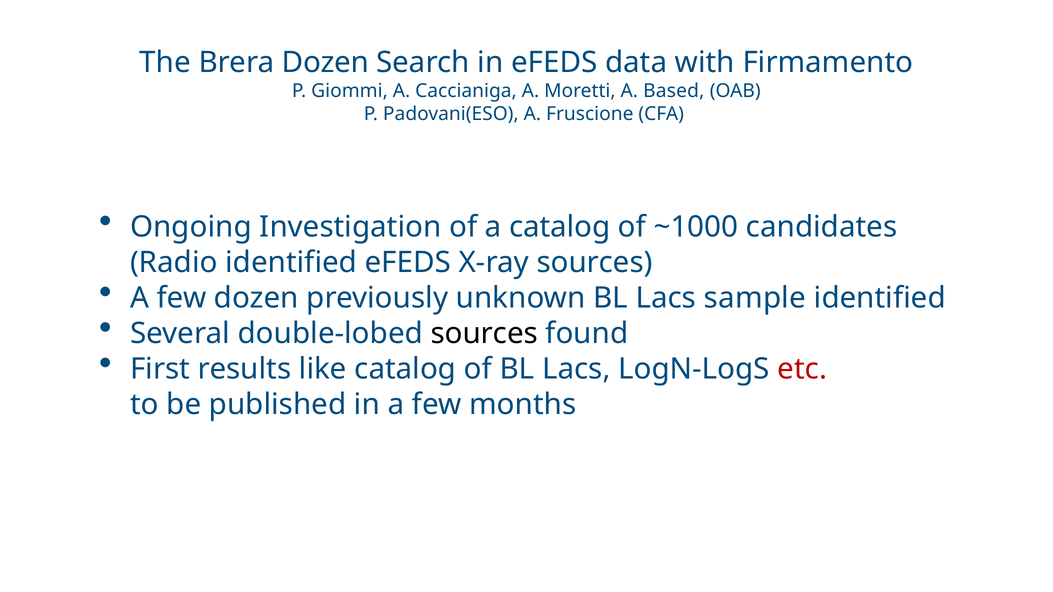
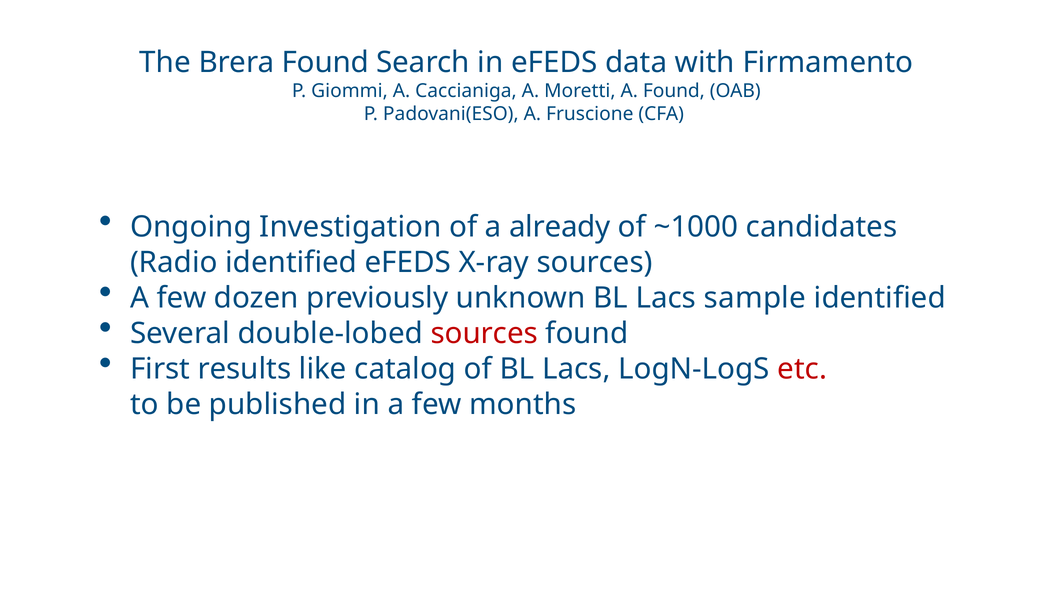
Brera Dozen: Dozen -> Found
A Based: Based -> Found
a catalog: catalog -> already
sources at (484, 334) colour: black -> red
